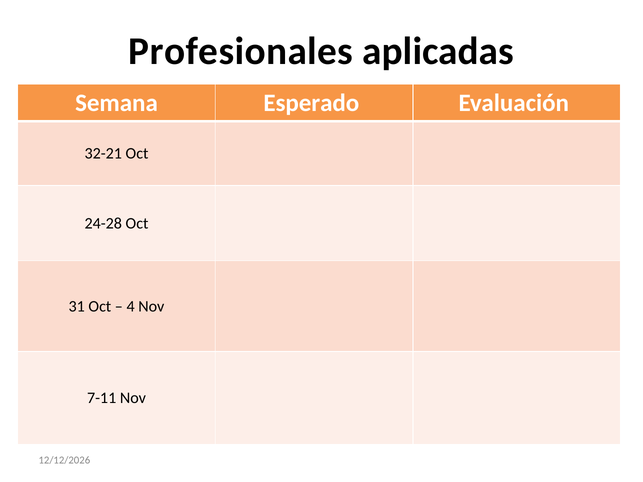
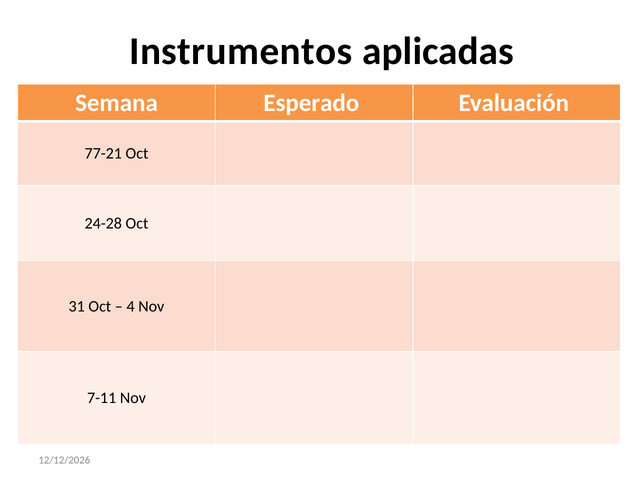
Profesionales: Profesionales -> Instrumentos
32-21: 32-21 -> 77-21
